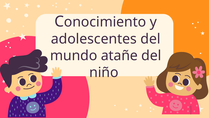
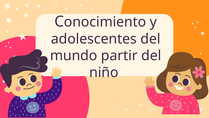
atañe: atañe -> partir
